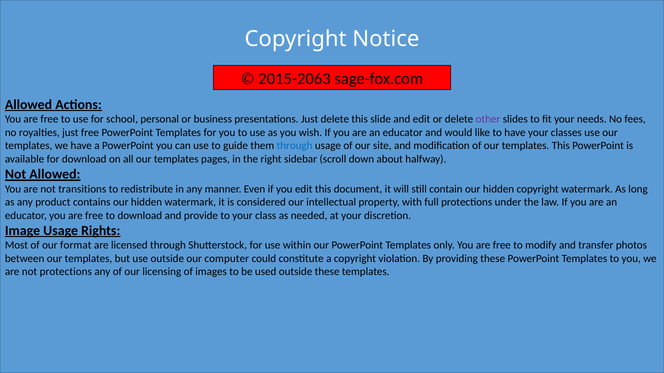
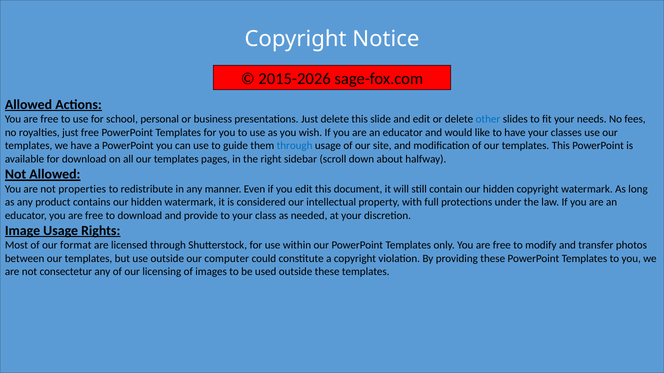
2015-2063: 2015-2063 -> 2015-2026
other colour: purple -> blue
transitions: transitions -> properties
not protections: protections -> consectetur
